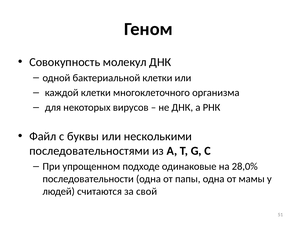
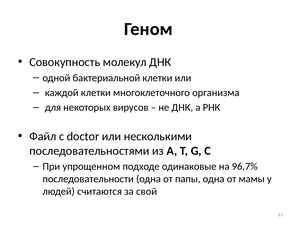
буквы: буквы -> doctor
28,0%: 28,0% -> 96,7%
